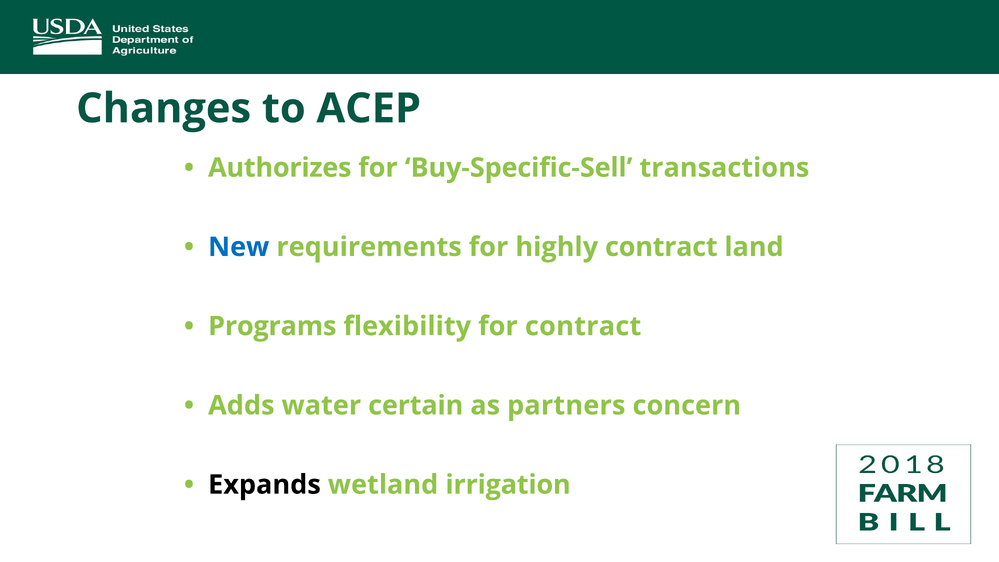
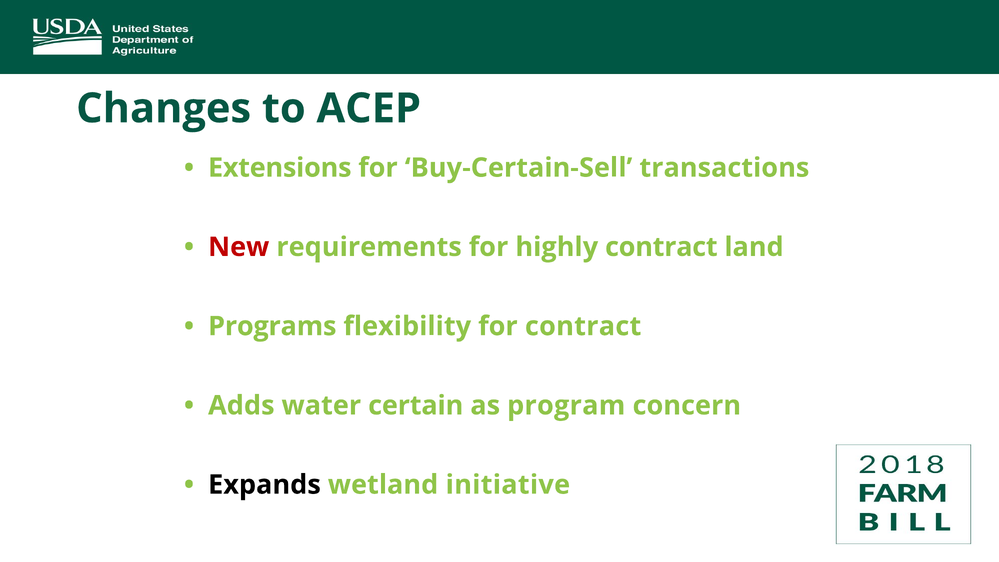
Authorizes: Authorizes -> Extensions
Buy-Specific-Sell: Buy-Specific-Sell -> Buy-Certain-Sell
New colour: blue -> red
partners: partners -> program
irrigation: irrigation -> initiative
